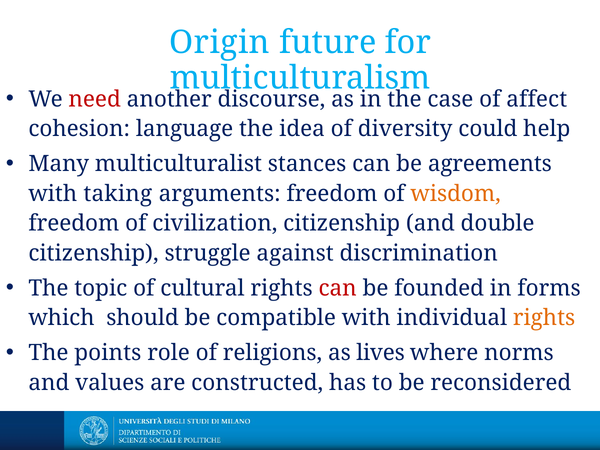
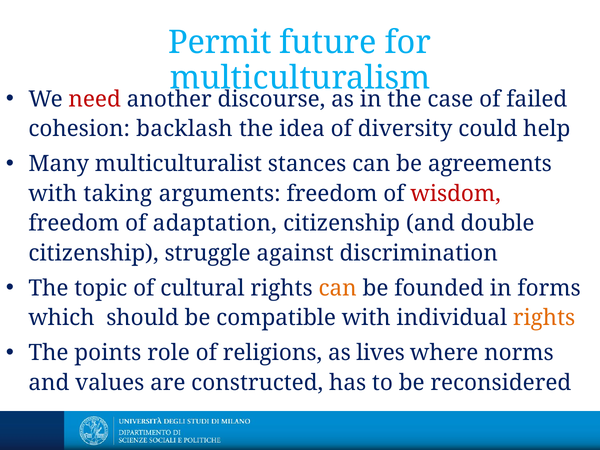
Origin: Origin -> Permit
affect: affect -> failed
language: language -> backlash
wisdom colour: orange -> red
civilization: civilization -> adaptation
can at (338, 288) colour: red -> orange
